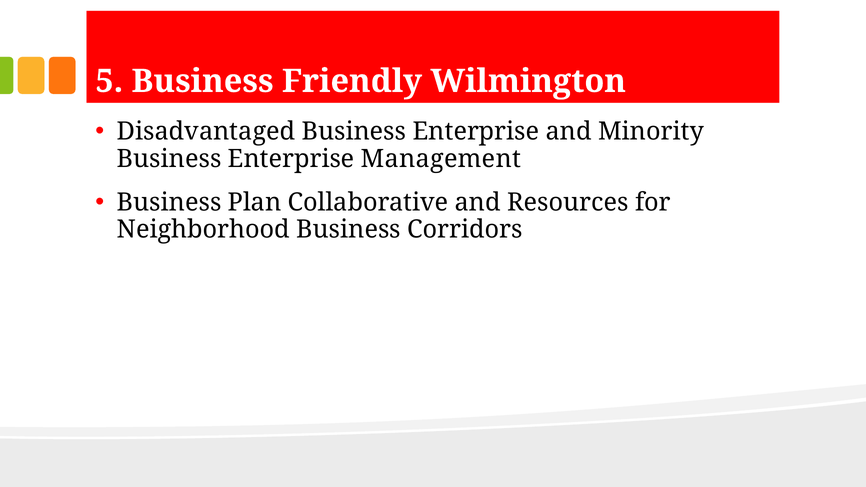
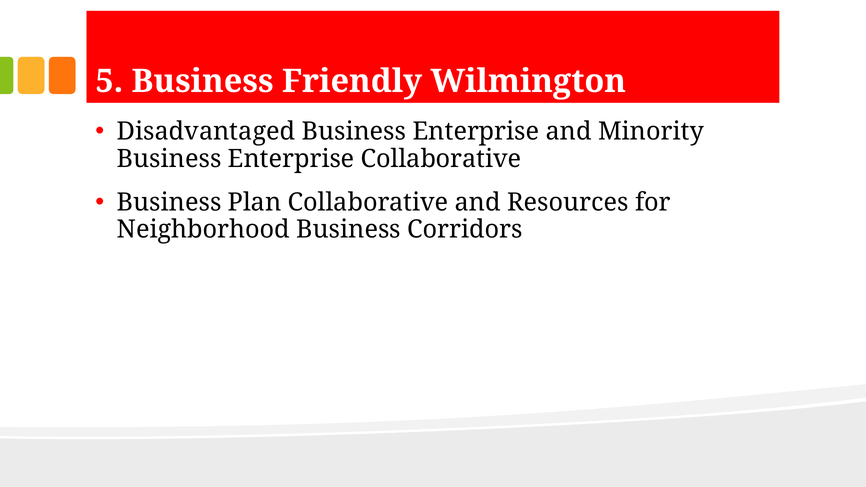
Enterprise Management: Management -> Collaborative
